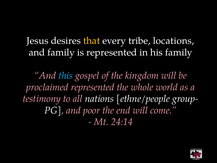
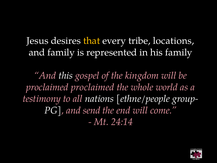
this colour: light blue -> white
proclaimed represented: represented -> proclaimed
poor: poor -> send
